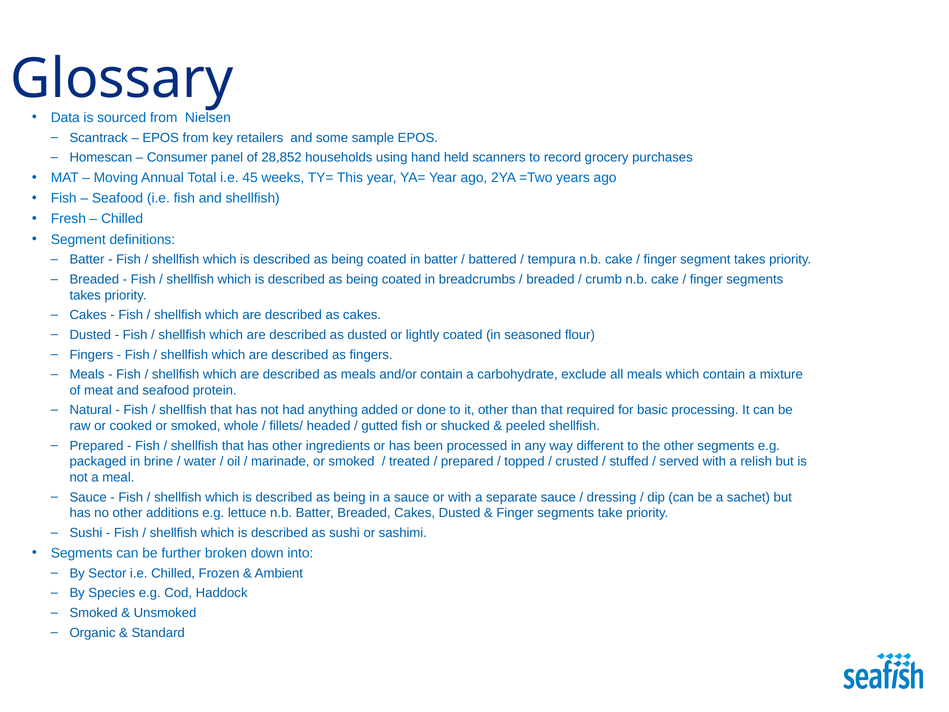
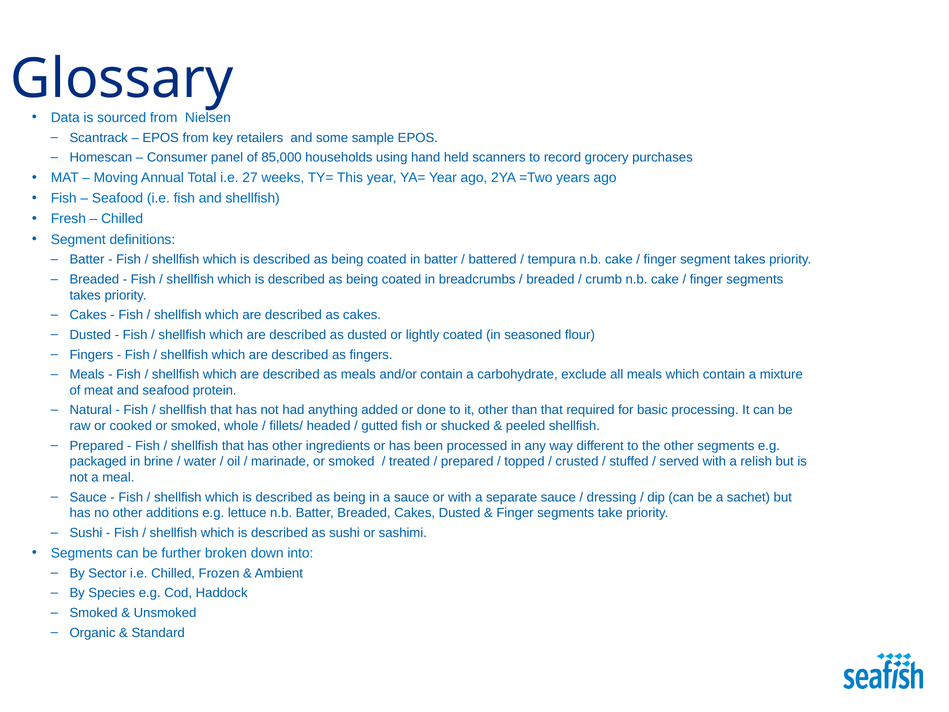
28,852: 28,852 -> 85,000
45: 45 -> 27
